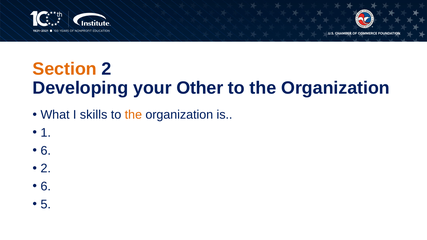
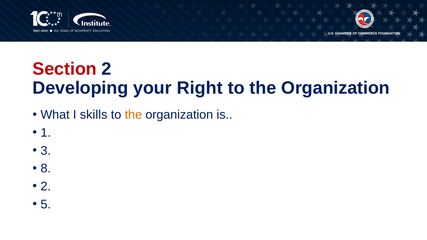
Section colour: orange -> red
Other: Other -> Right
6 at (46, 151): 6 -> 3
2 at (46, 169): 2 -> 8
6 at (46, 187): 6 -> 2
